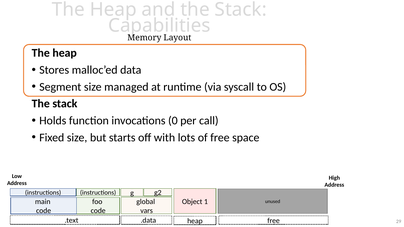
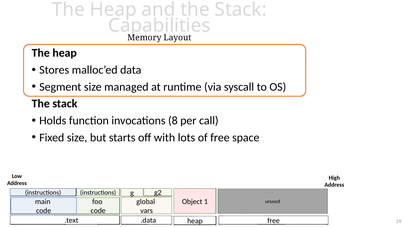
0: 0 -> 8
